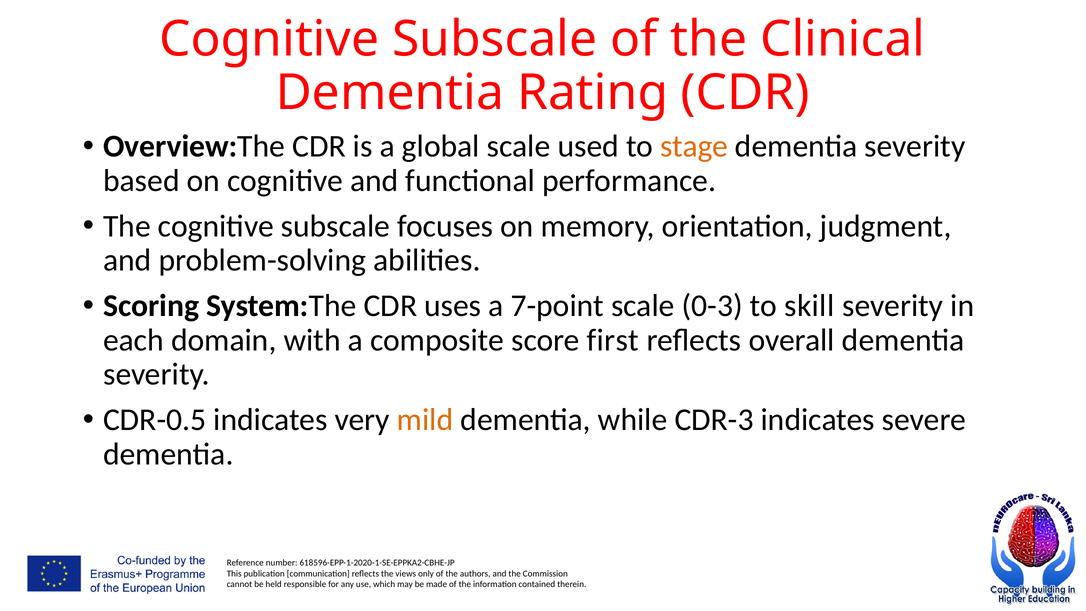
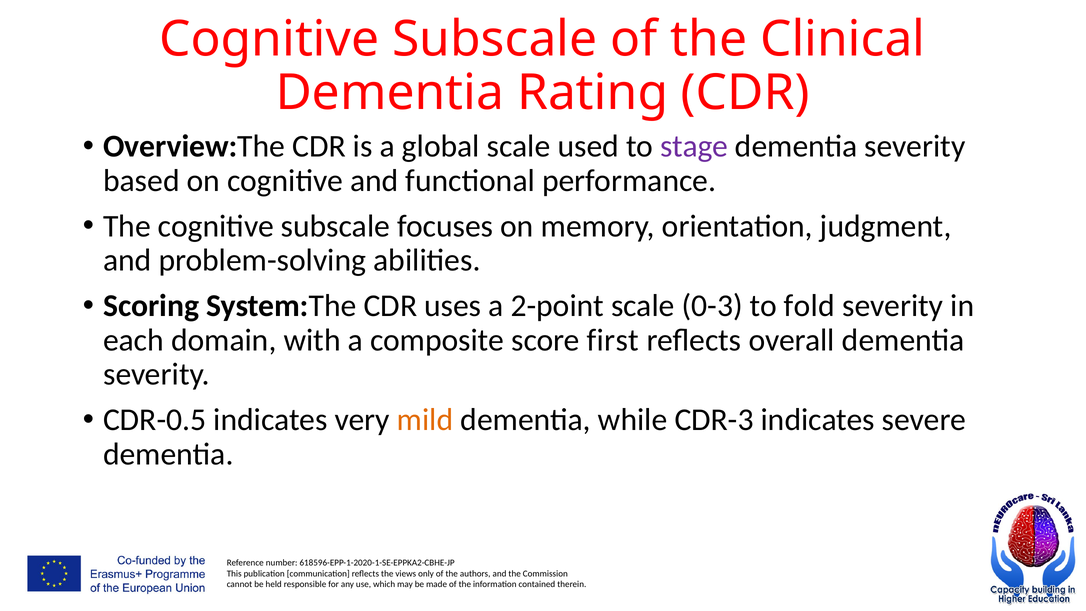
stage colour: orange -> purple
7-point: 7-point -> 2-point
skill: skill -> fold
